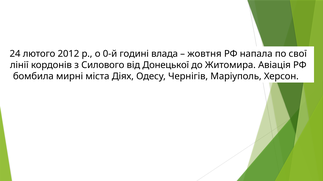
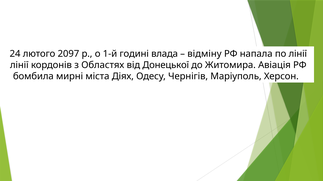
2012: 2012 -> 2097
0-й: 0-й -> 1-й
жовтня: жовтня -> відміну
по свої: свої -> лінії
Силового: Силового -> Областях
